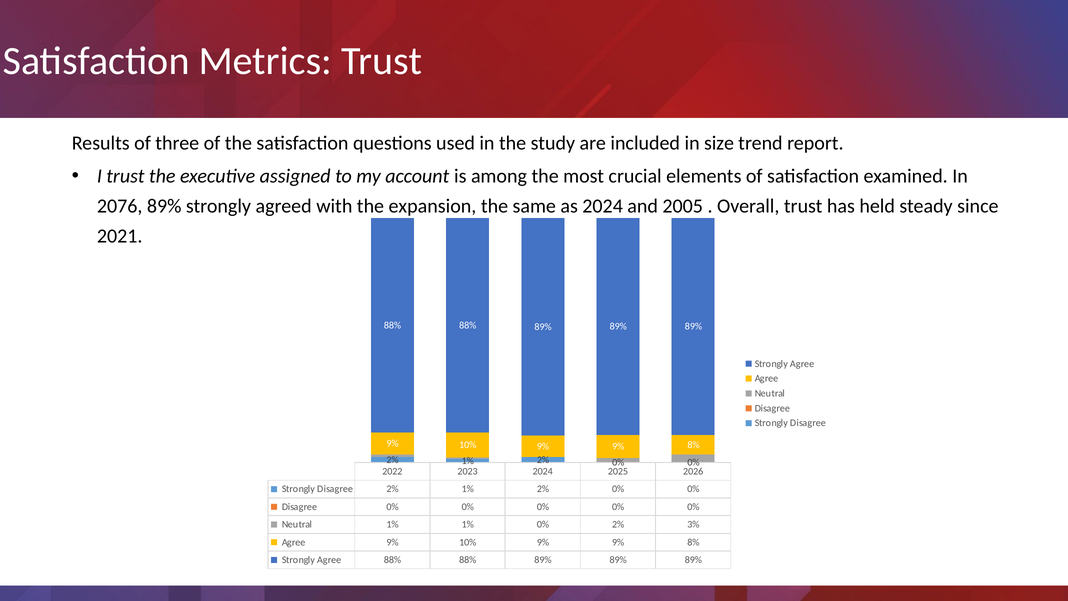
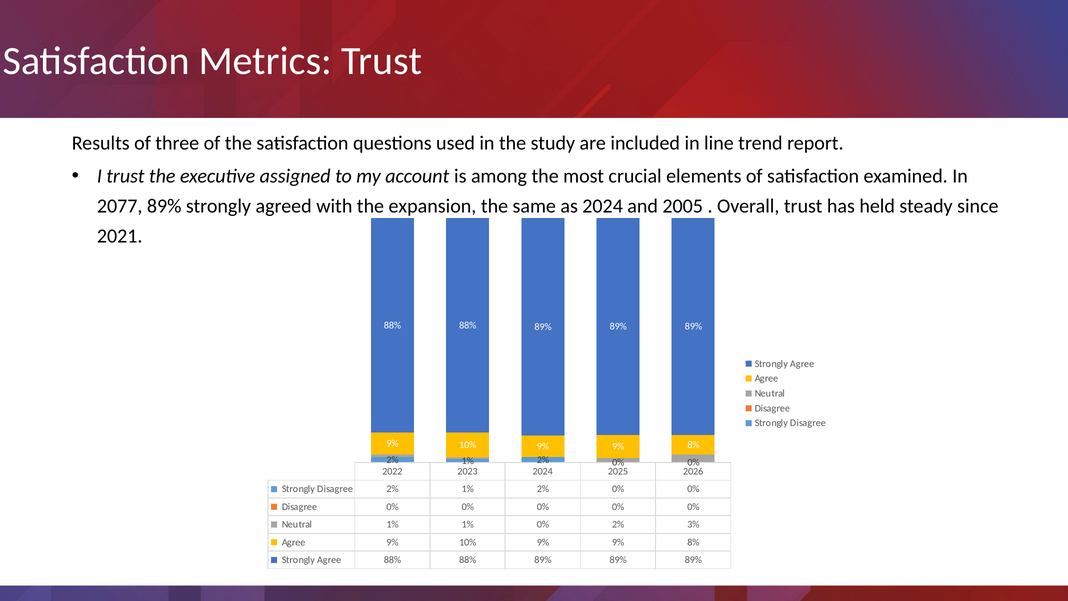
size: size -> line
2076: 2076 -> 2077
